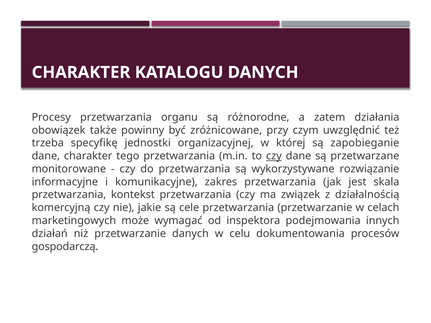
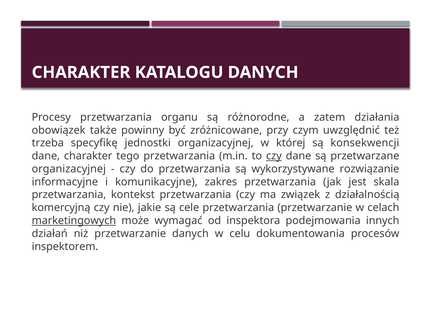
zapobieganie: zapobieganie -> konsekwencji
monitorowane at (69, 169): monitorowane -> organizacyjnej
marketingowych underline: none -> present
gospodarczą: gospodarczą -> inspektorem
